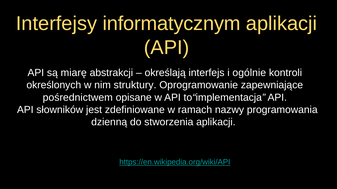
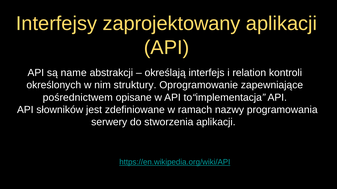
informatycznym: informatycznym -> zaprojektowany
miarę: miarę -> name
ogólnie: ogólnie -> relation
dzienną: dzienną -> serwery
